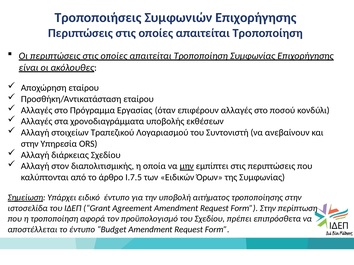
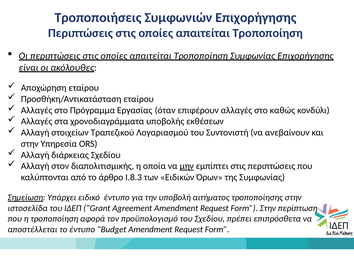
ποσού: ποσού -> καθώς
Ι.7.5: Ι.7.5 -> Ι.8.3
